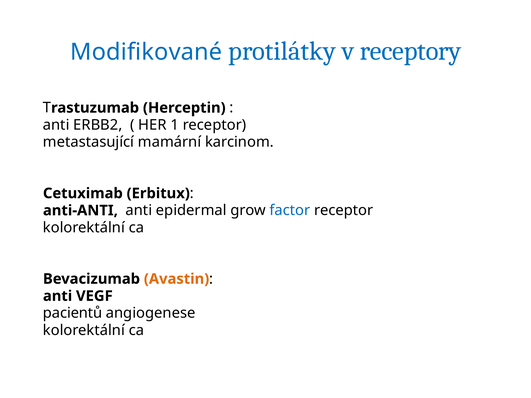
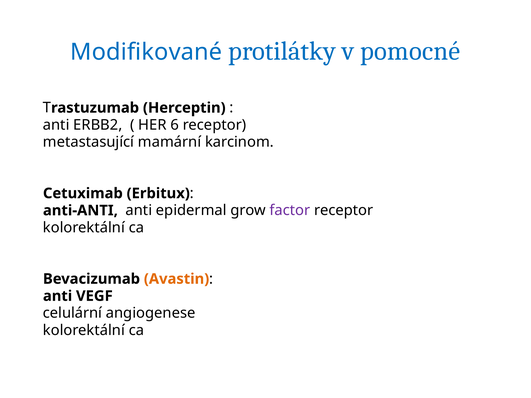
receptory: receptory -> pomocné
1: 1 -> 6
factor colour: blue -> purple
pacientů: pacientů -> celulární
